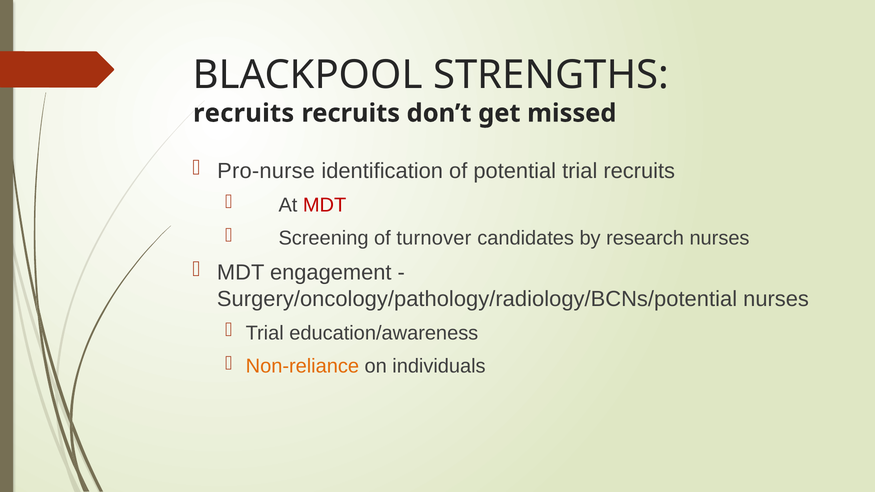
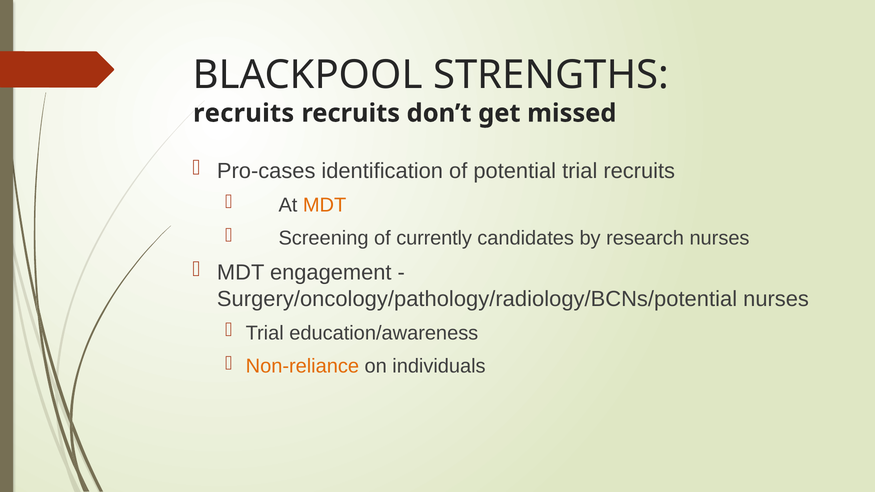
Pro-nurse: Pro-nurse -> Pro-cases
MDT at (325, 205) colour: red -> orange
turnover: turnover -> currently
